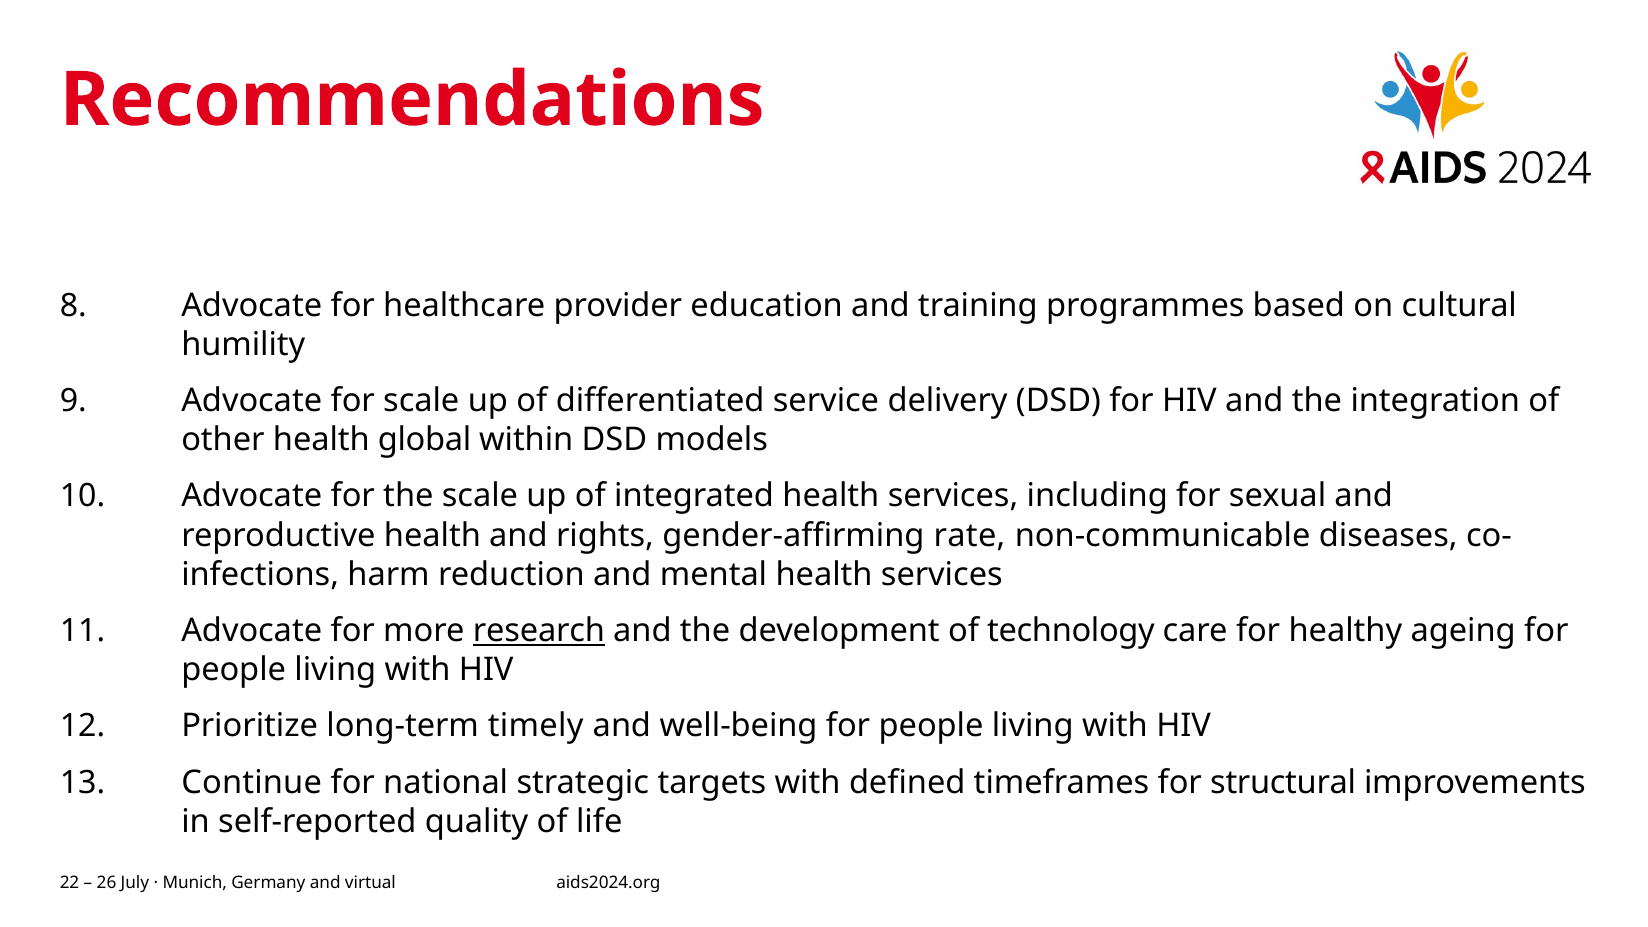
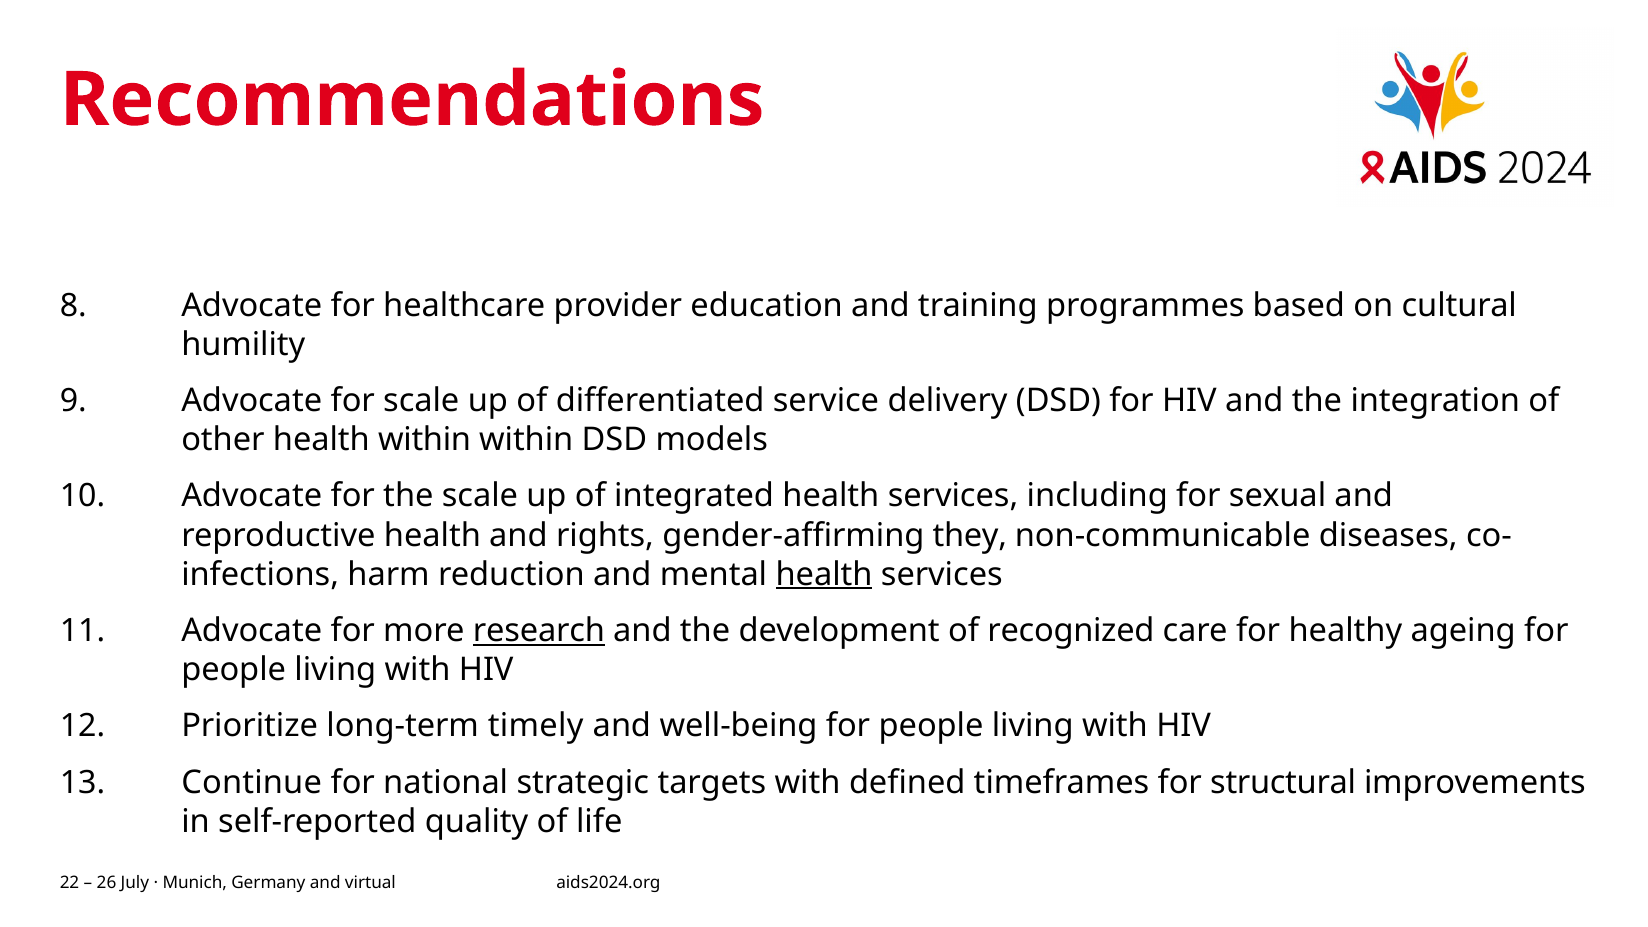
health global: global -> within
rate: rate -> they
health at (824, 574) underline: none -> present
technology: technology -> recognized
